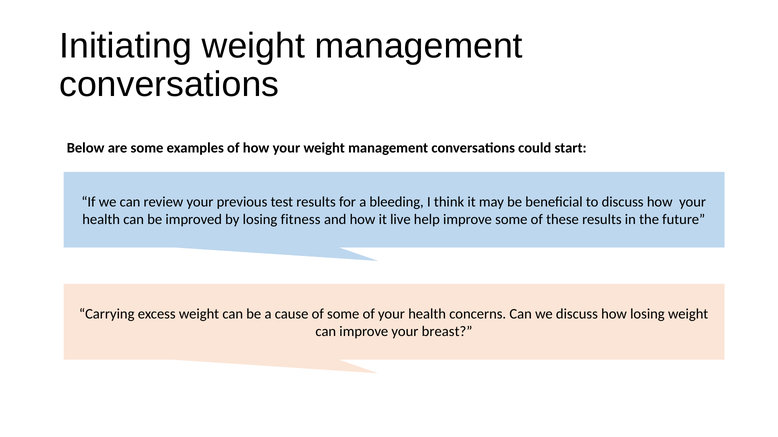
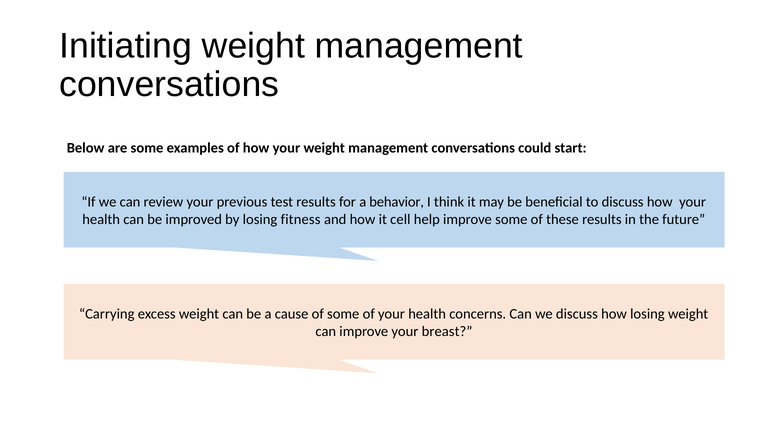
bleeding: bleeding -> behavior
live: live -> cell
